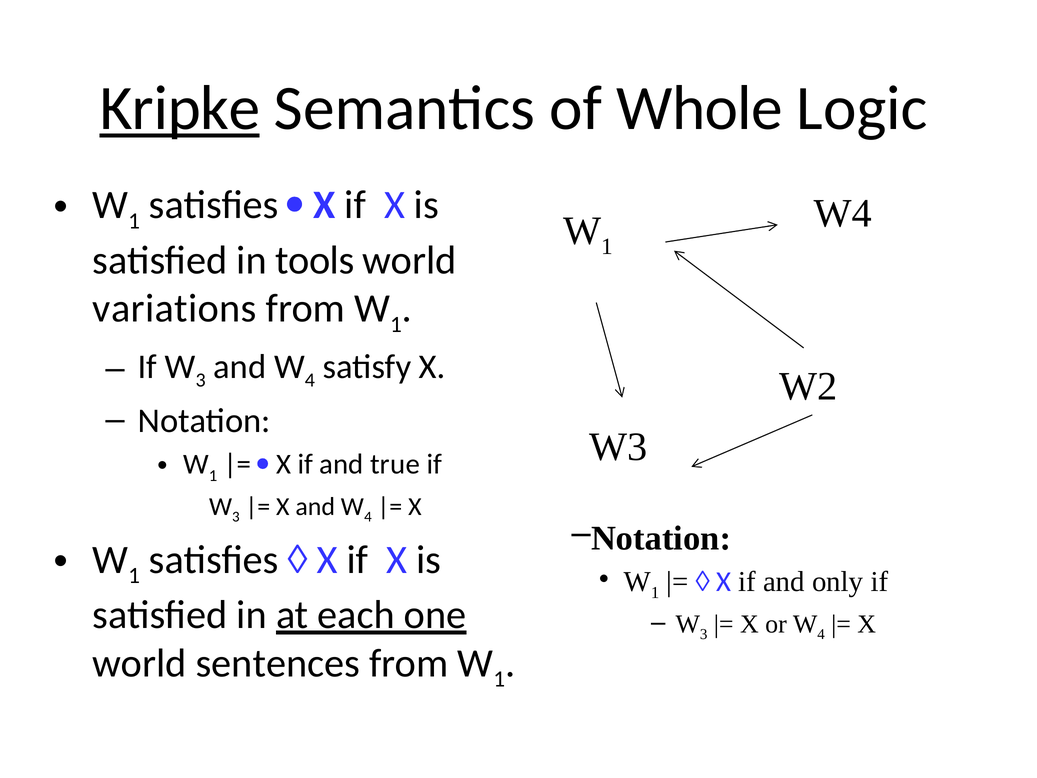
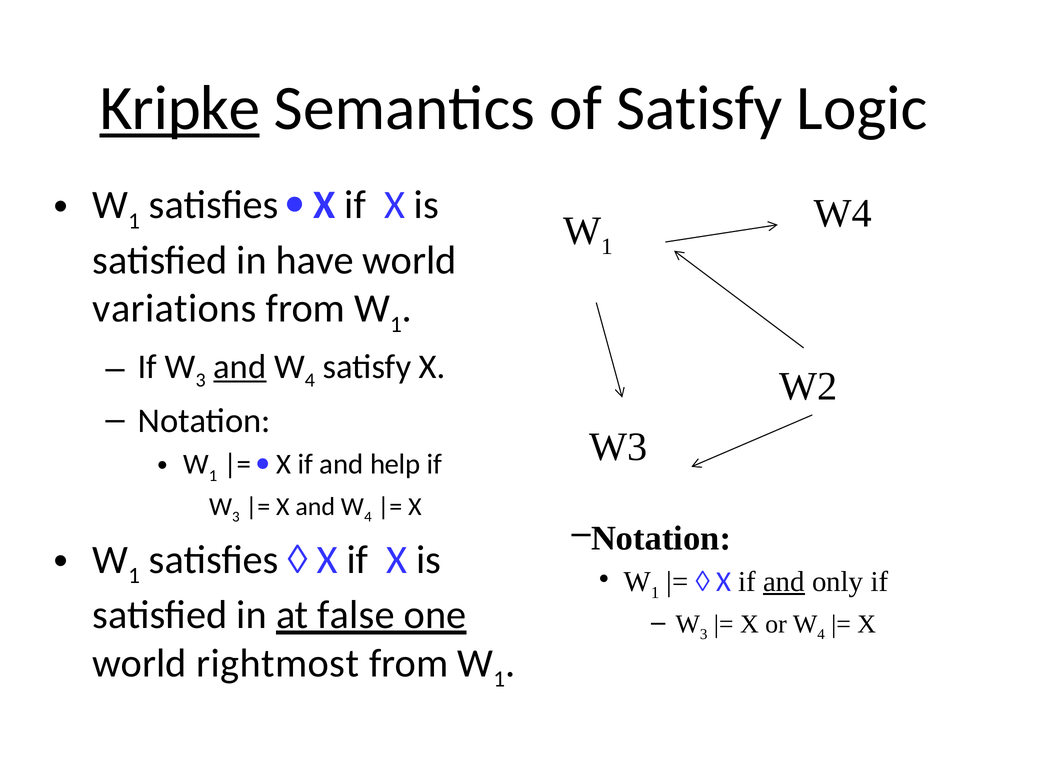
of Whole: Whole -> Satisfy
tools: tools -> have
and at (240, 367) underline: none -> present
true: true -> help
and at (784, 581) underline: none -> present
each: each -> false
sentences: sentences -> rightmost
